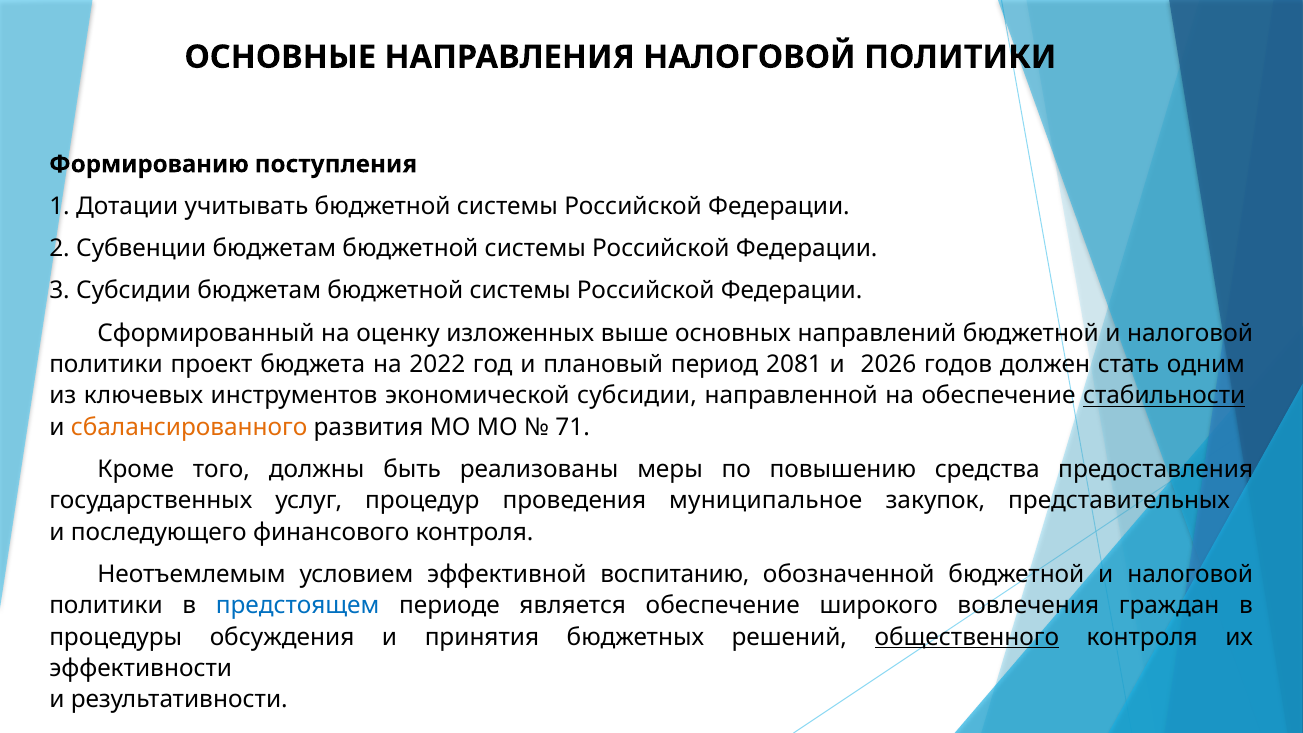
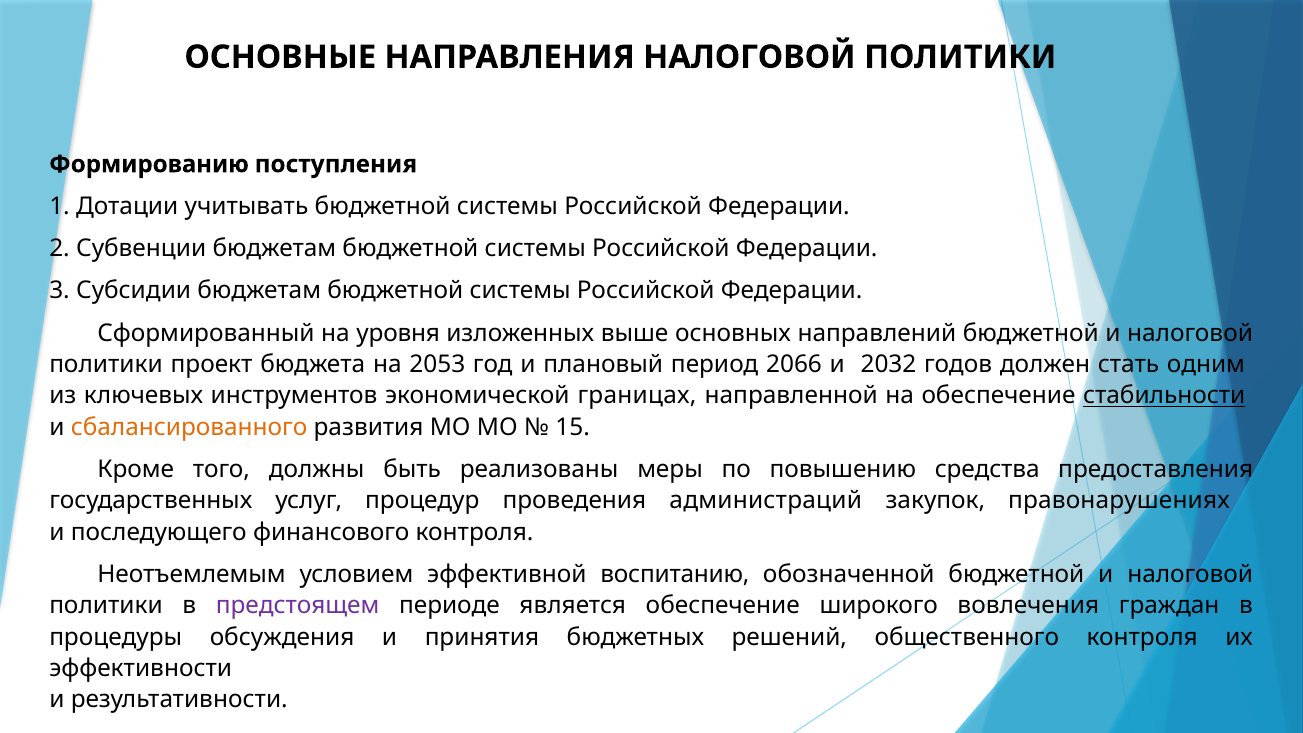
оценку: оценку -> уровня
2022: 2022 -> 2053
2081: 2081 -> 2066
2026: 2026 -> 2032
экономической субсидии: субсидии -> границах
71: 71 -> 15
муниципальное: муниципальное -> администраций
представительных: представительных -> правонарушениях
предстоящем colour: blue -> purple
общественного underline: present -> none
